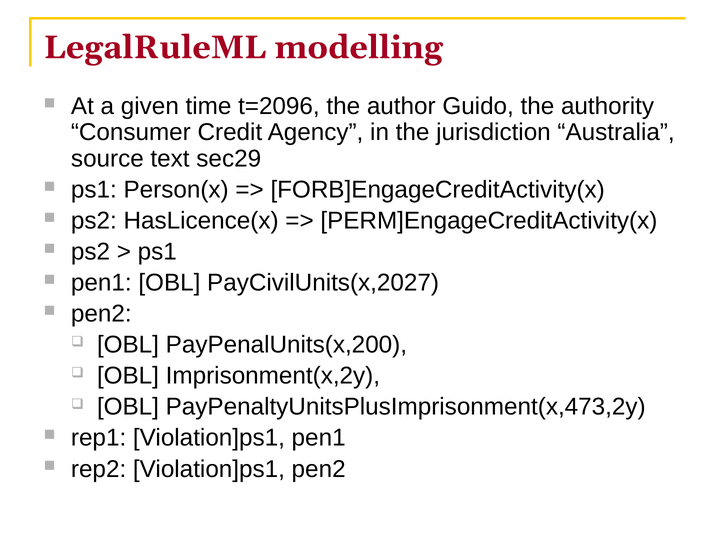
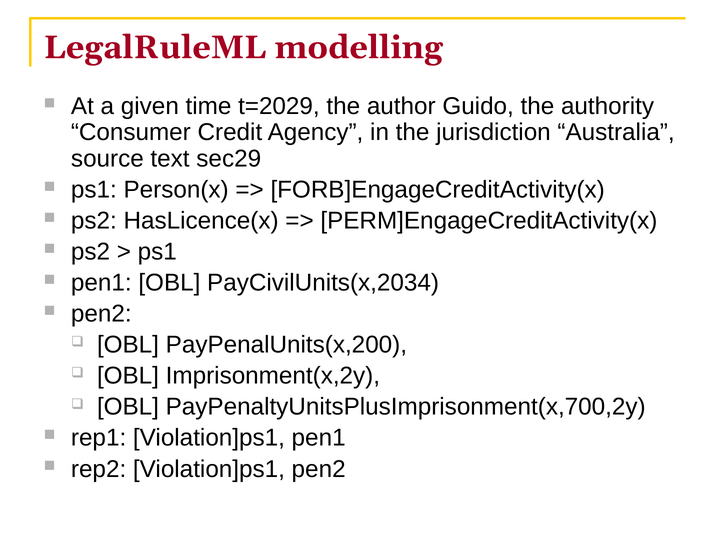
t=2096: t=2096 -> t=2029
PayCivilUnits(x,2027: PayCivilUnits(x,2027 -> PayCivilUnits(x,2034
PayPenaltyUnitsPlusImprisonment(x,473,2y: PayPenaltyUnitsPlusImprisonment(x,473,2y -> PayPenaltyUnitsPlusImprisonment(x,700,2y
